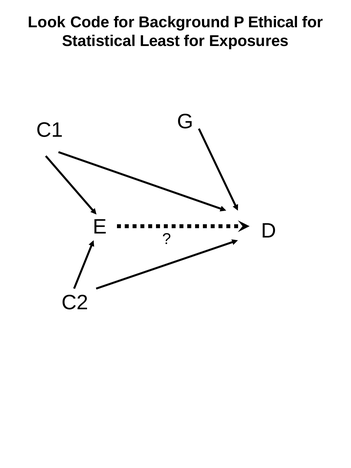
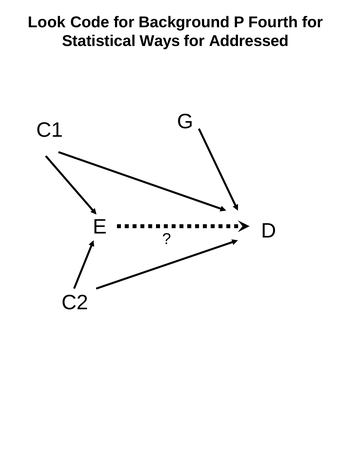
Ethical: Ethical -> Fourth
Least: Least -> Ways
Exposures: Exposures -> Addressed
